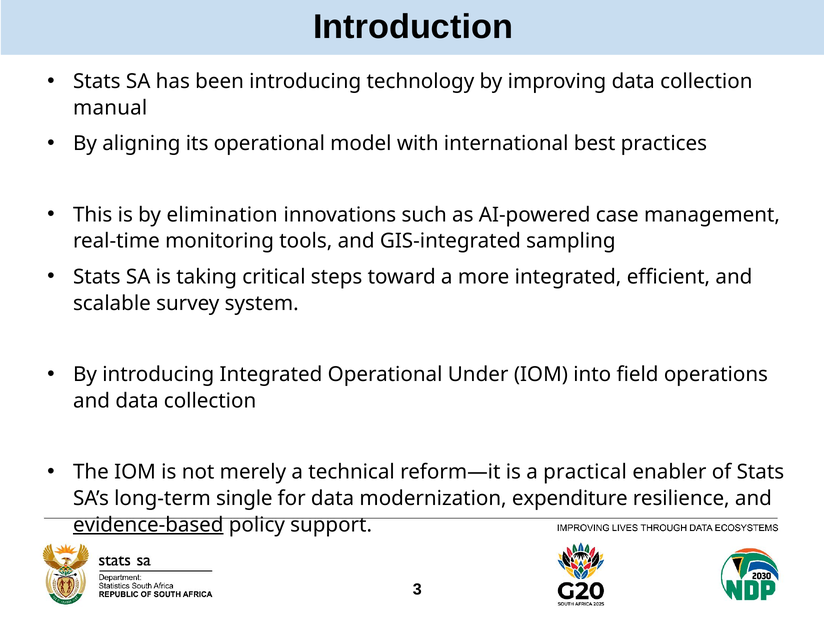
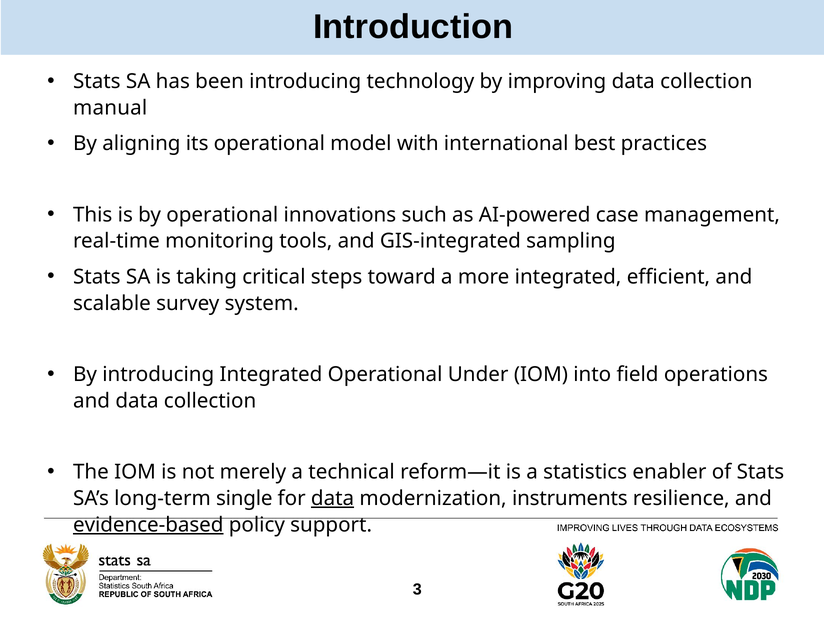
by elimination: elimination -> operational
practical: practical -> statistics
data at (333, 498) underline: none -> present
expenditure: expenditure -> instruments
